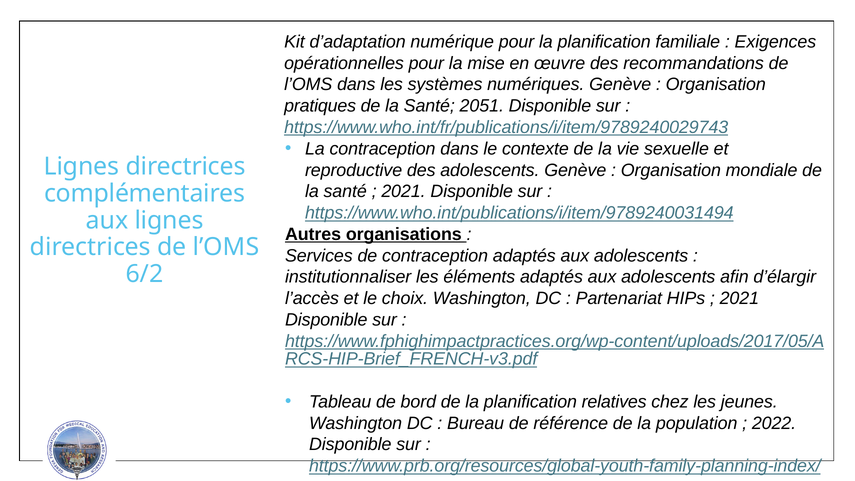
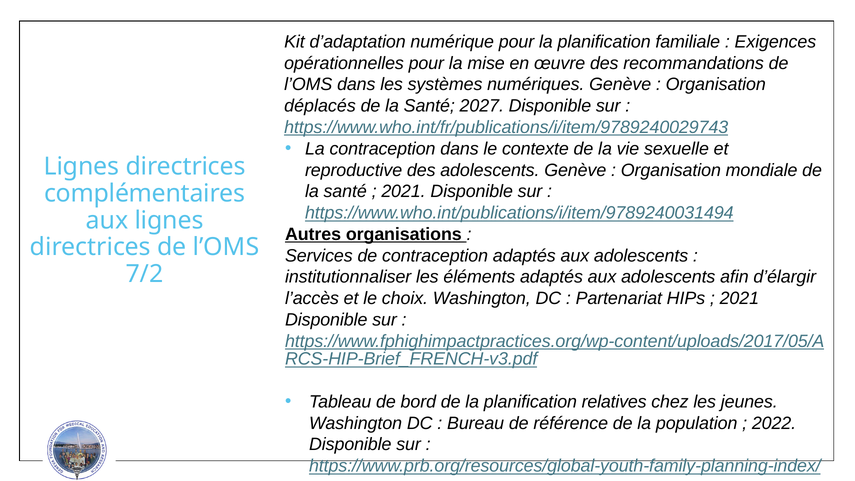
pratiques: pratiques -> déplacés
2051: 2051 -> 2027
6/2: 6/2 -> 7/2
